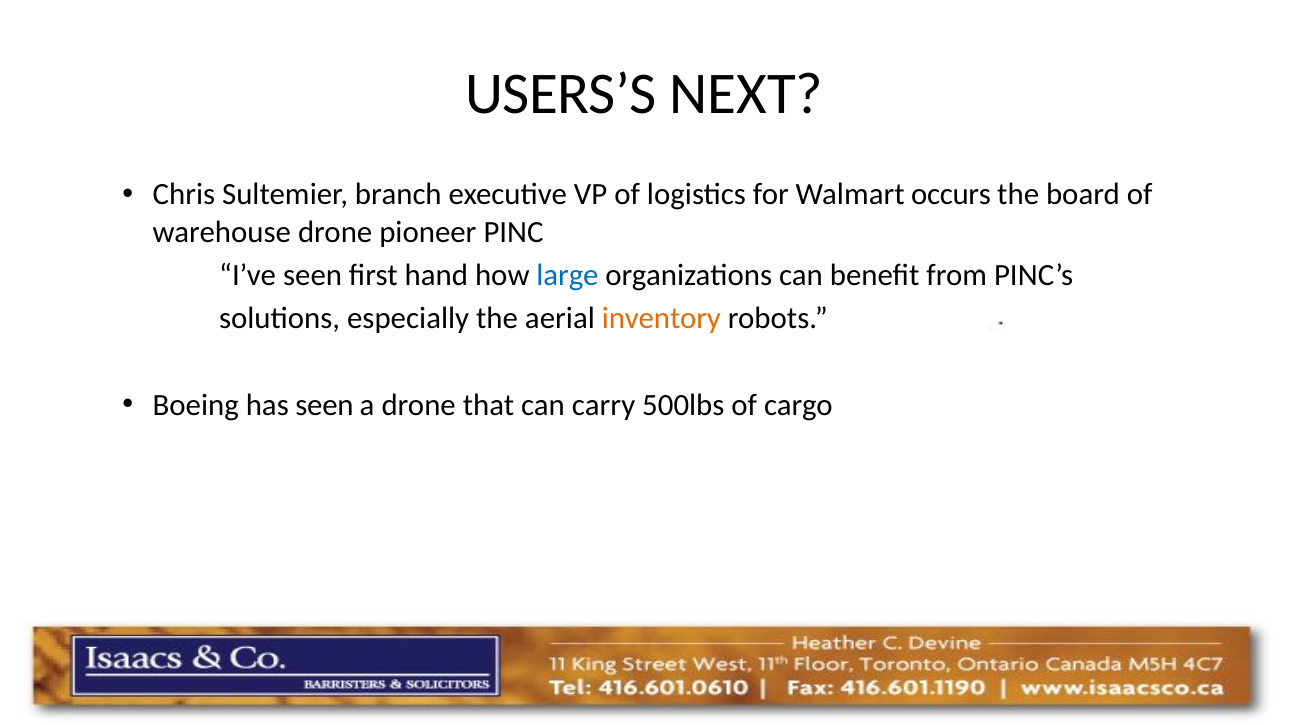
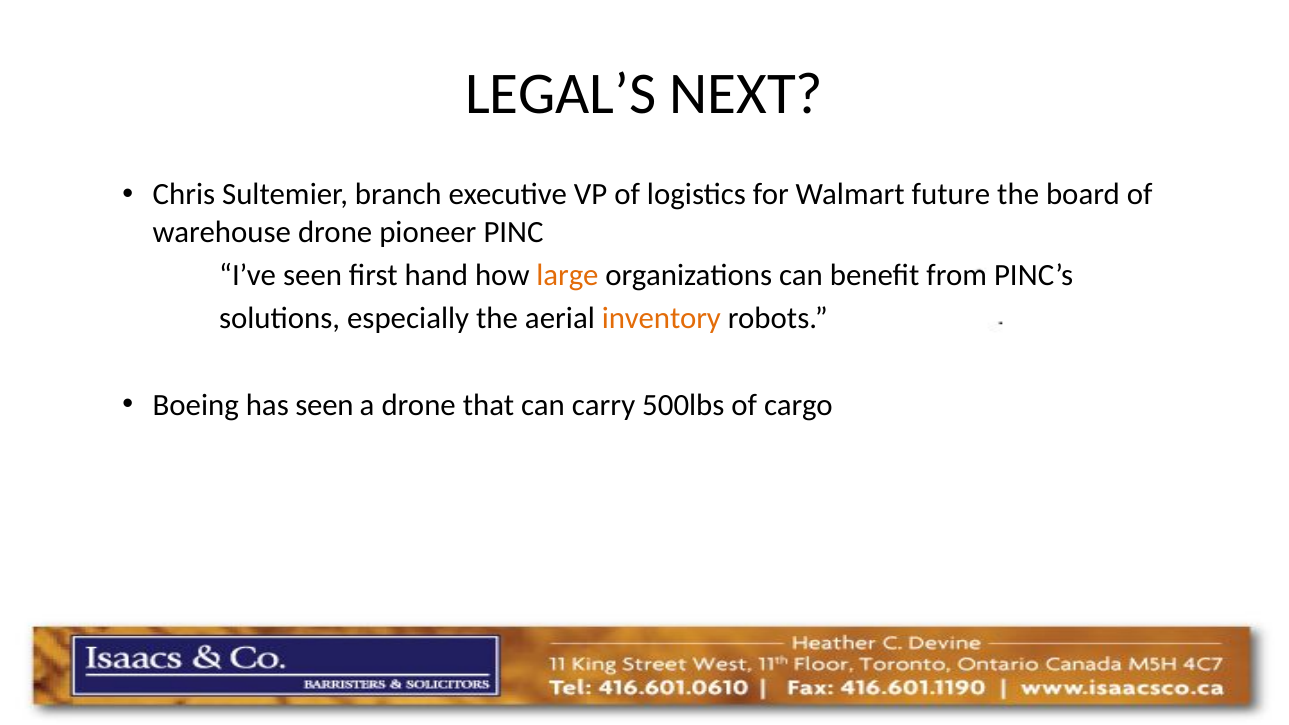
USERS’S: USERS’S -> LEGAL’S
occurs: occurs -> future
large colour: blue -> orange
